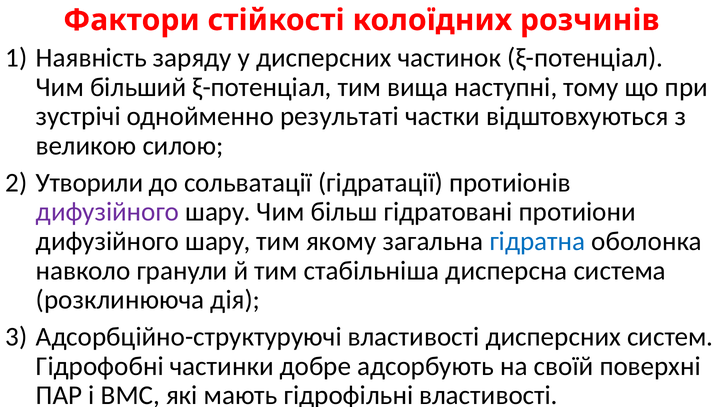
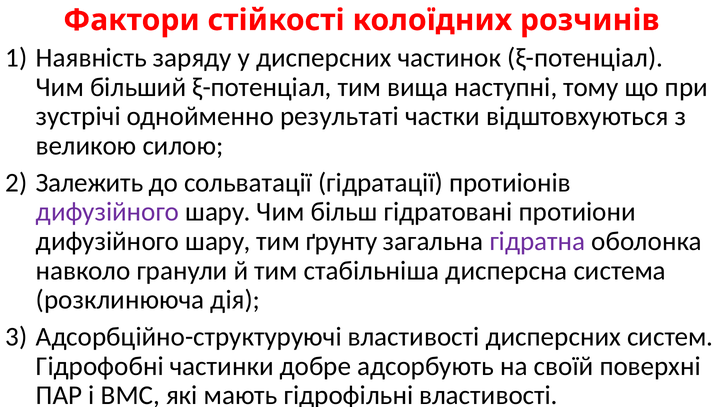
Утворили: Утворили -> Залежить
якому: якому -> ґрунту
гідратна colour: blue -> purple
